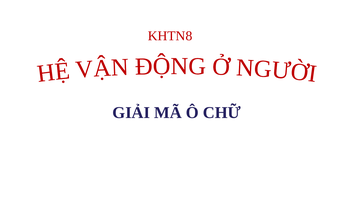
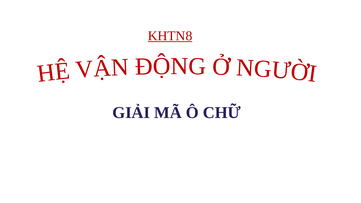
KHTN8 underline: none -> present
